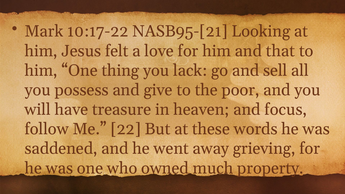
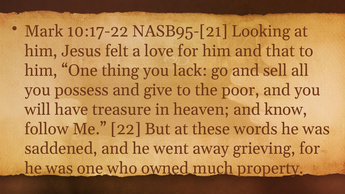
focus: focus -> know
